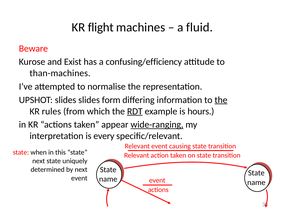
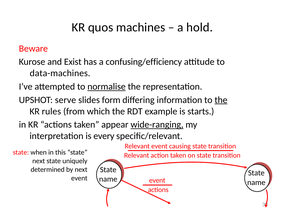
flight: flight -> quos
fluid: fluid -> hold
than-machines: than-machines -> data-machines
normalise underline: none -> present
UPSHOT slides: slides -> serve
RDT underline: present -> none
hours: hours -> starts
